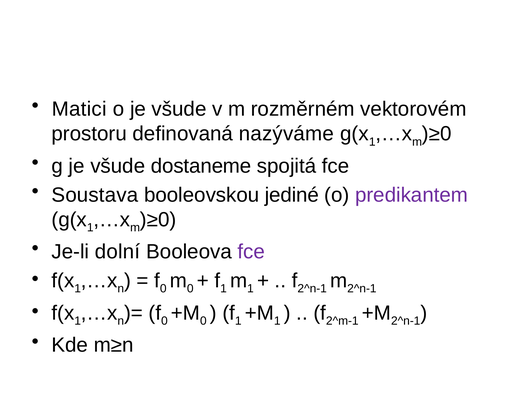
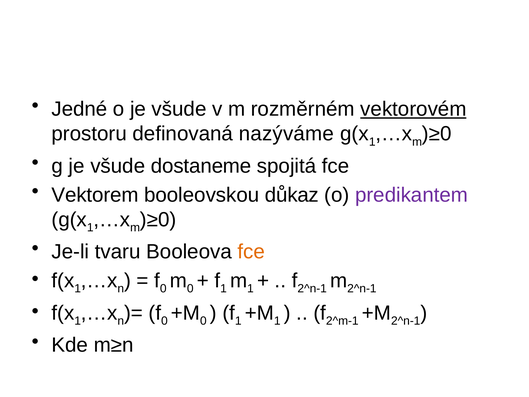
Matici: Matici -> Jedné
vektorovém underline: none -> present
Soustava: Soustava -> Vektorem
jediné: jediné -> důkaz
dolní: dolní -> tvaru
fce at (251, 252) colour: purple -> orange
